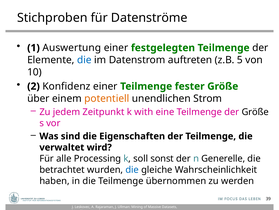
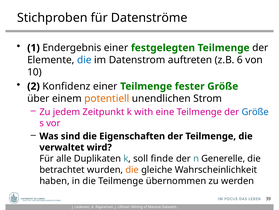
Auswertung: Auswertung -> Endergebnis
5: 5 -> 6
Größe at (255, 112) colour: black -> blue
Processing: Processing -> Duplikaten
sonst: sonst -> finde
die at (132, 169) colour: blue -> orange
